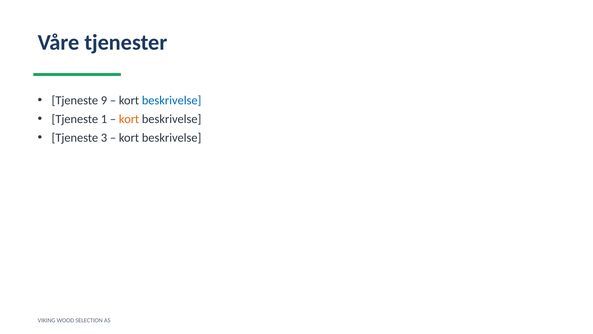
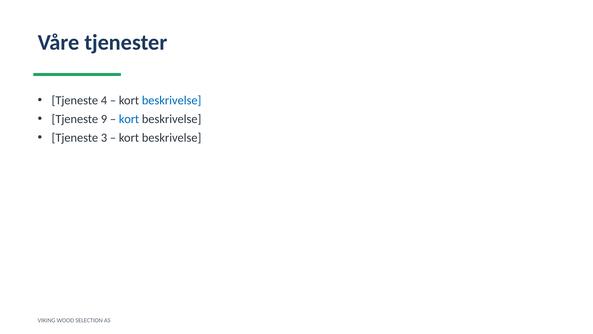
9: 9 -> 4
1: 1 -> 9
kort at (129, 119) colour: orange -> blue
